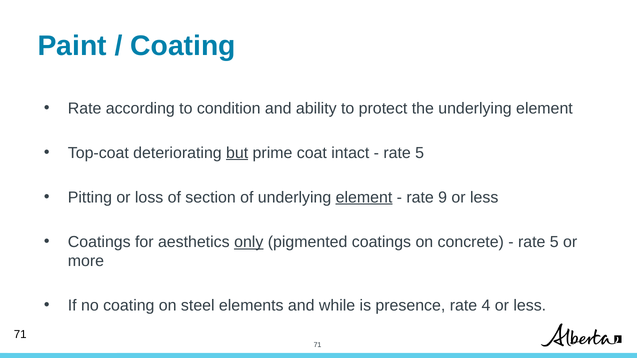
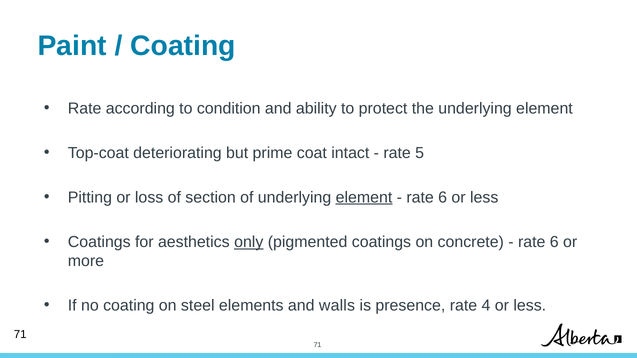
but underline: present -> none
9 at (443, 198): 9 -> 6
5 at (554, 242): 5 -> 6
while: while -> walls
